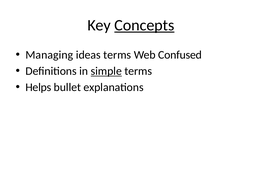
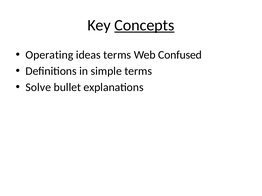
Managing: Managing -> Operating
simple underline: present -> none
Helps: Helps -> Solve
